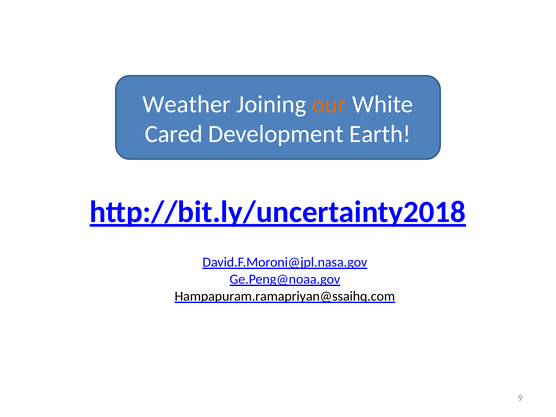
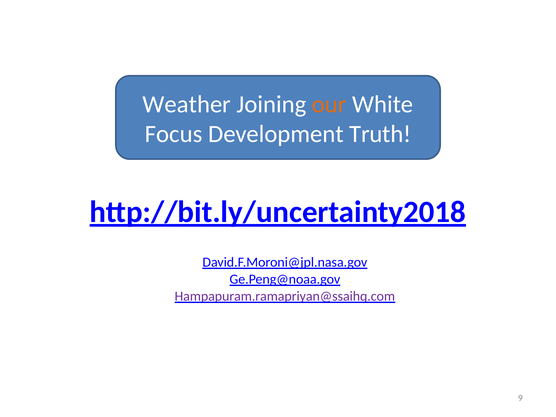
Cared: Cared -> Focus
Earth: Earth -> Truth
Hampapuram.ramapriyan@ssaihq.com colour: black -> purple
